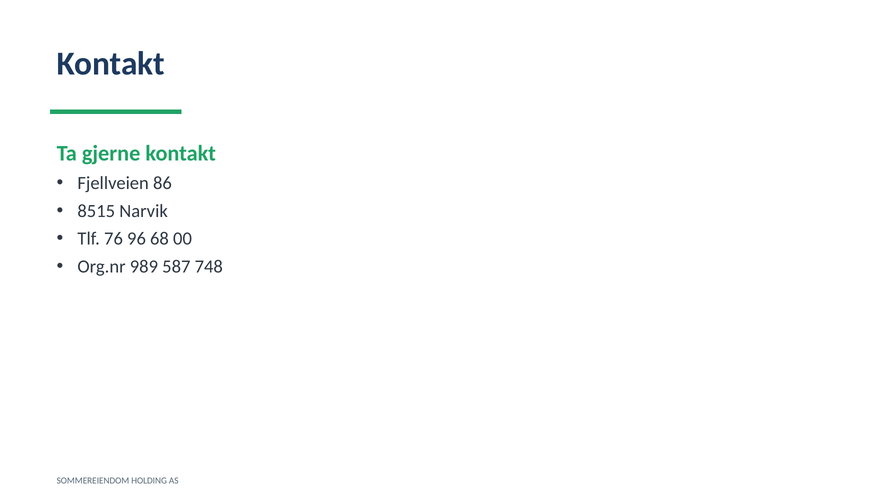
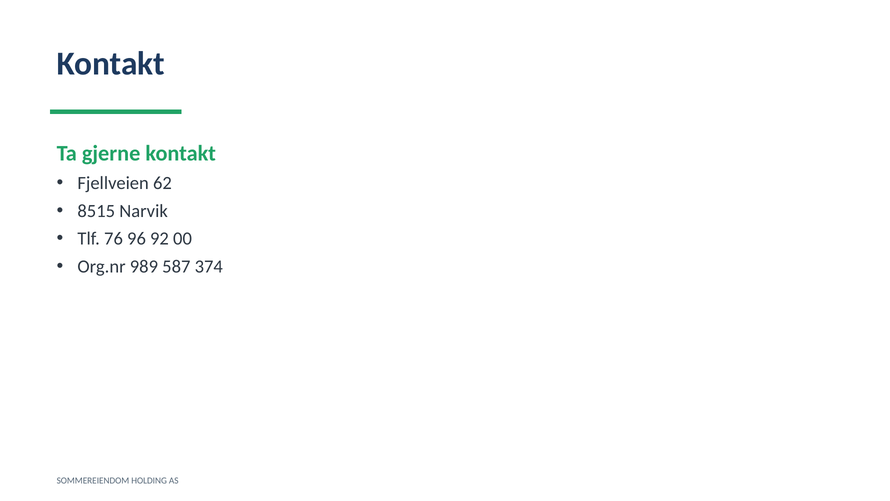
86: 86 -> 62
68: 68 -> 92
748: 748 -> 374
